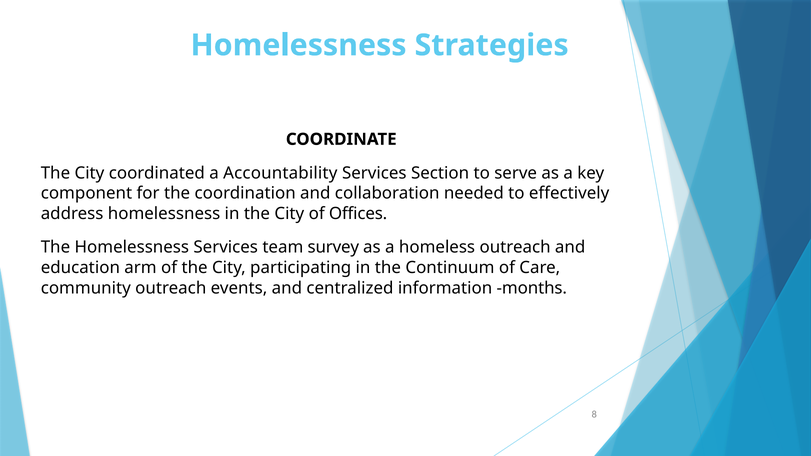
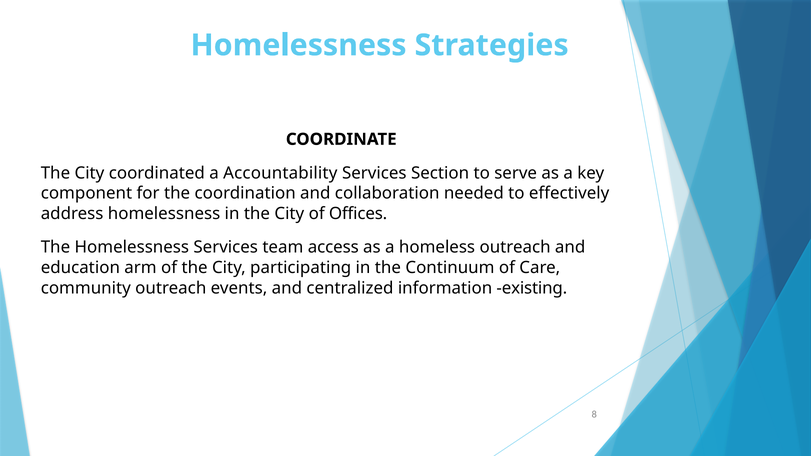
survey: survey -> access
months: months -> existing
